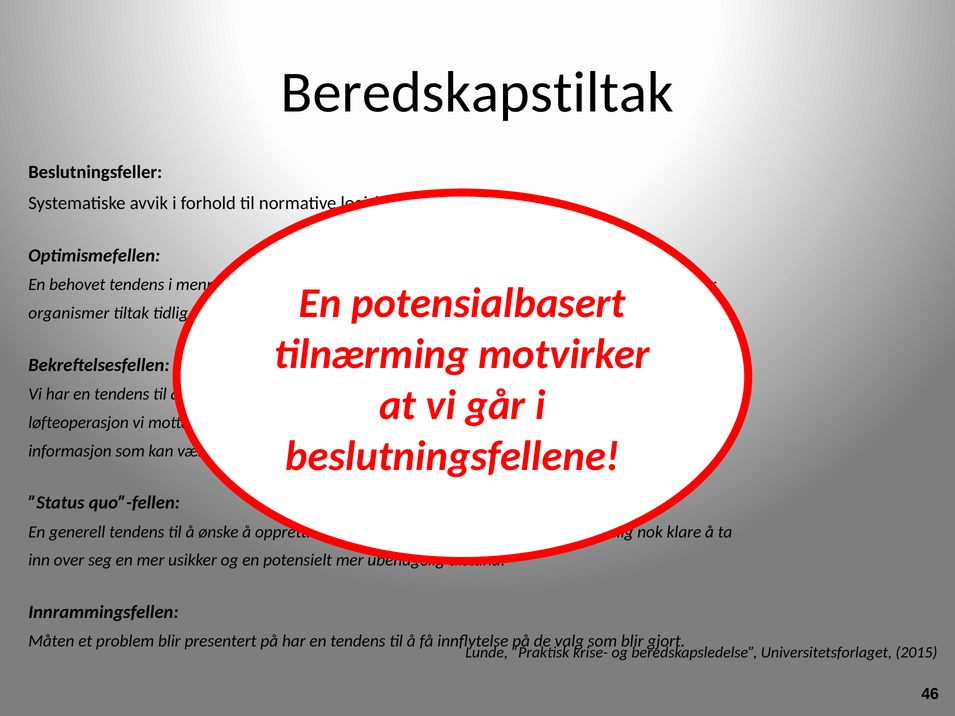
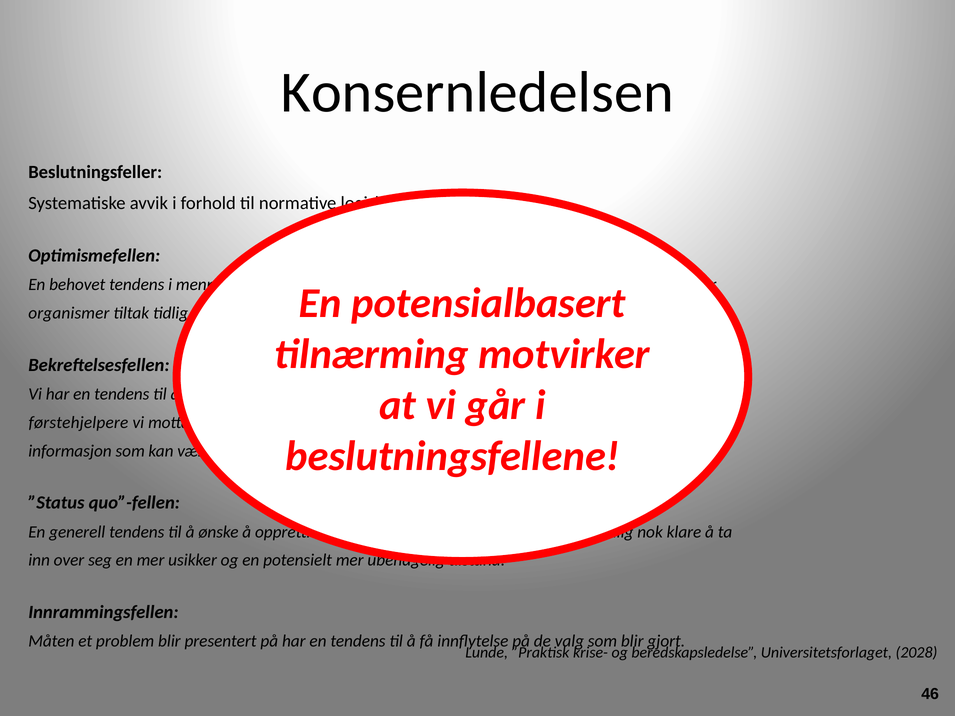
Beredskapstiltak: Beredskapstiltak -> Konsernledelsen
løfteoperasjon: løfteoperasjon -> førstehjelpere
2015: 2015 -> 2028
